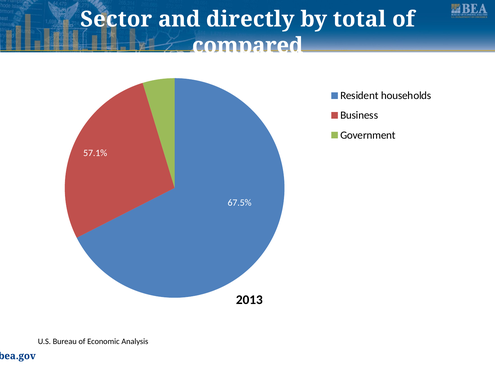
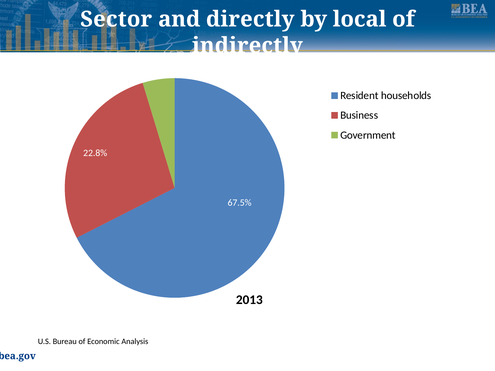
total: total -> local
compared: compared -> indirectly
57.1%: 57.1% -> 22.8%
